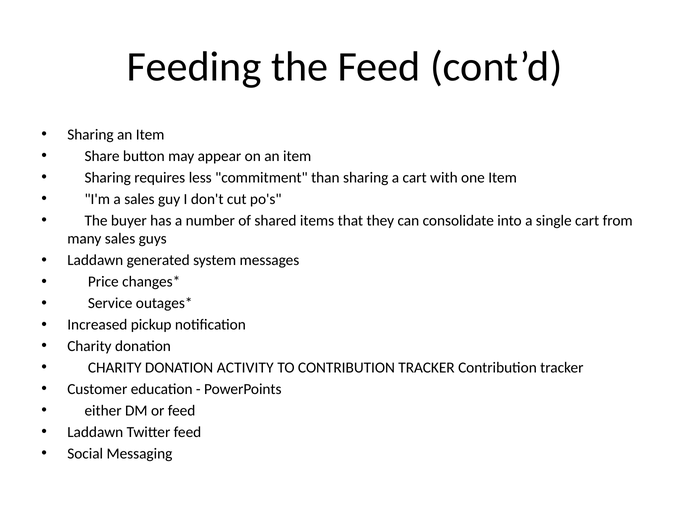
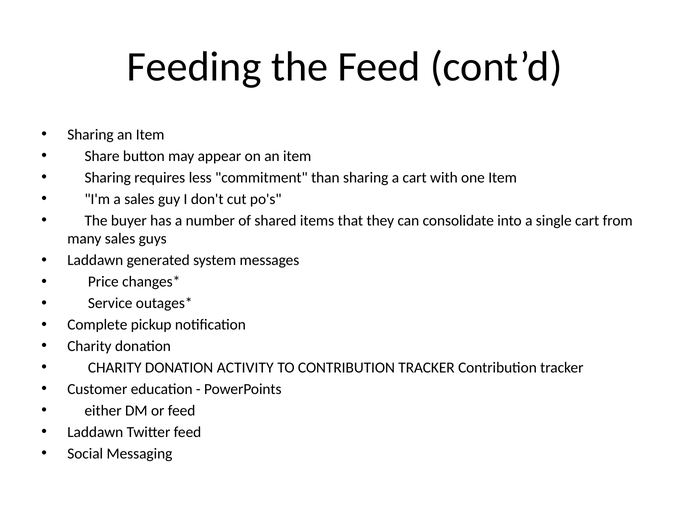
Increased: Increased -> Complete
